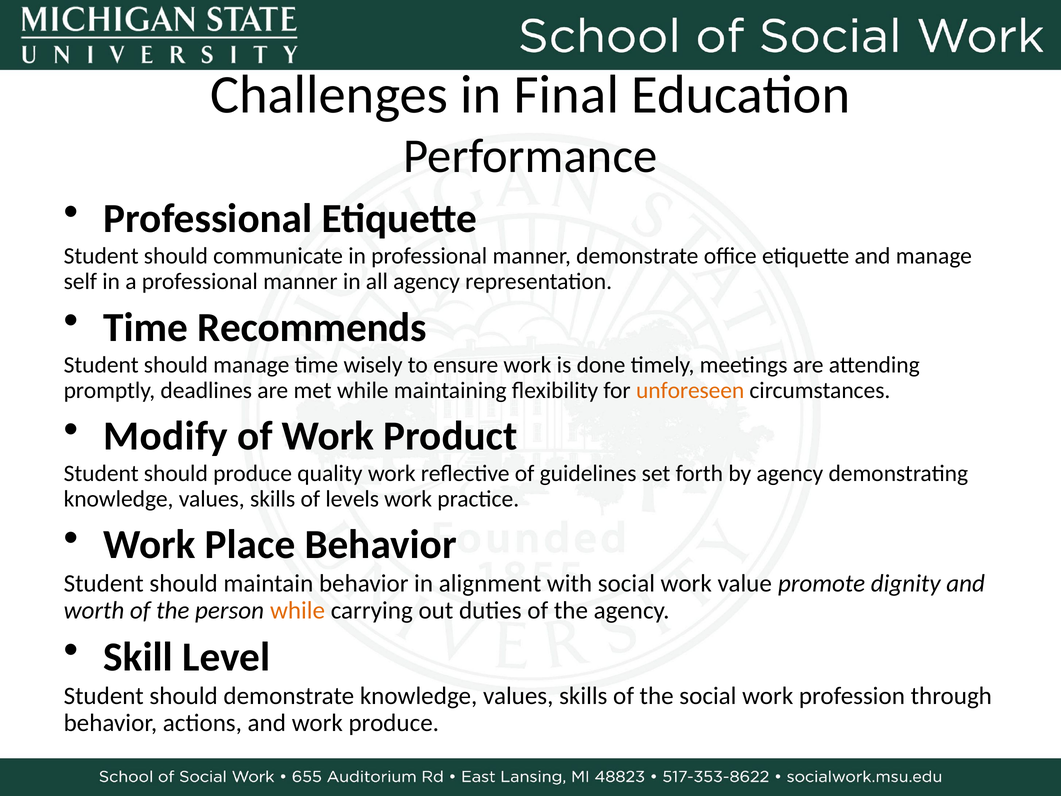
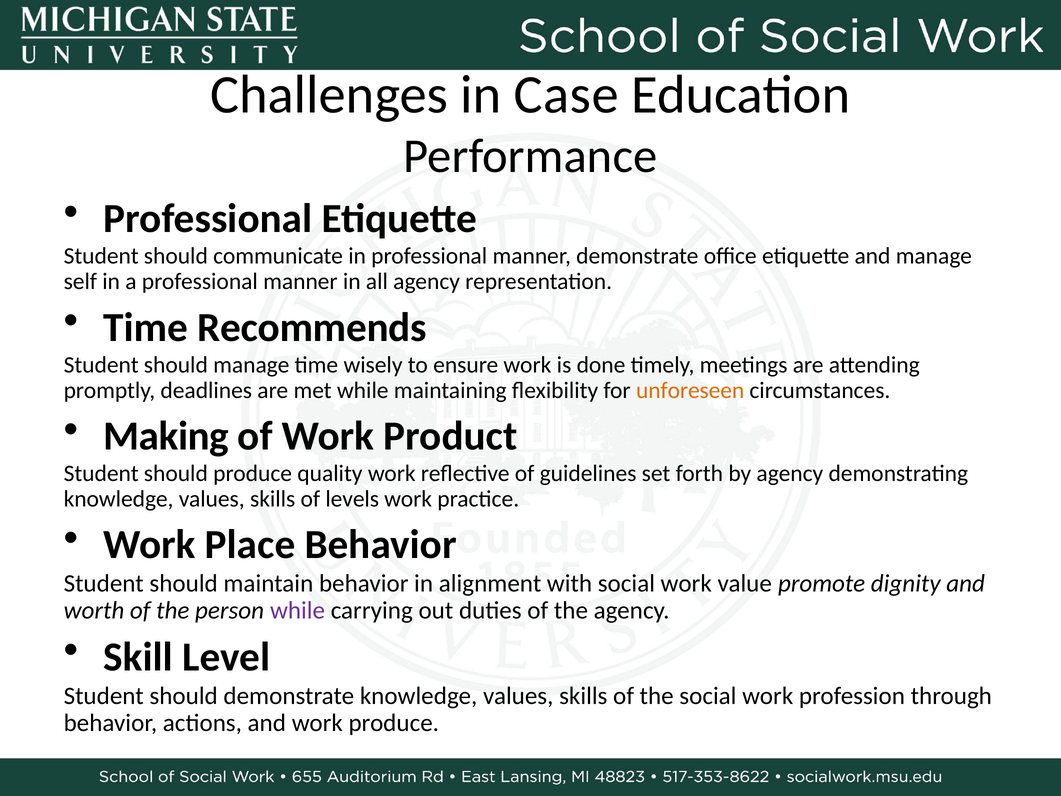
Final: Final -> Case
Modify: Modify -> Making
while at (298, 610) colour: orange -> purple
